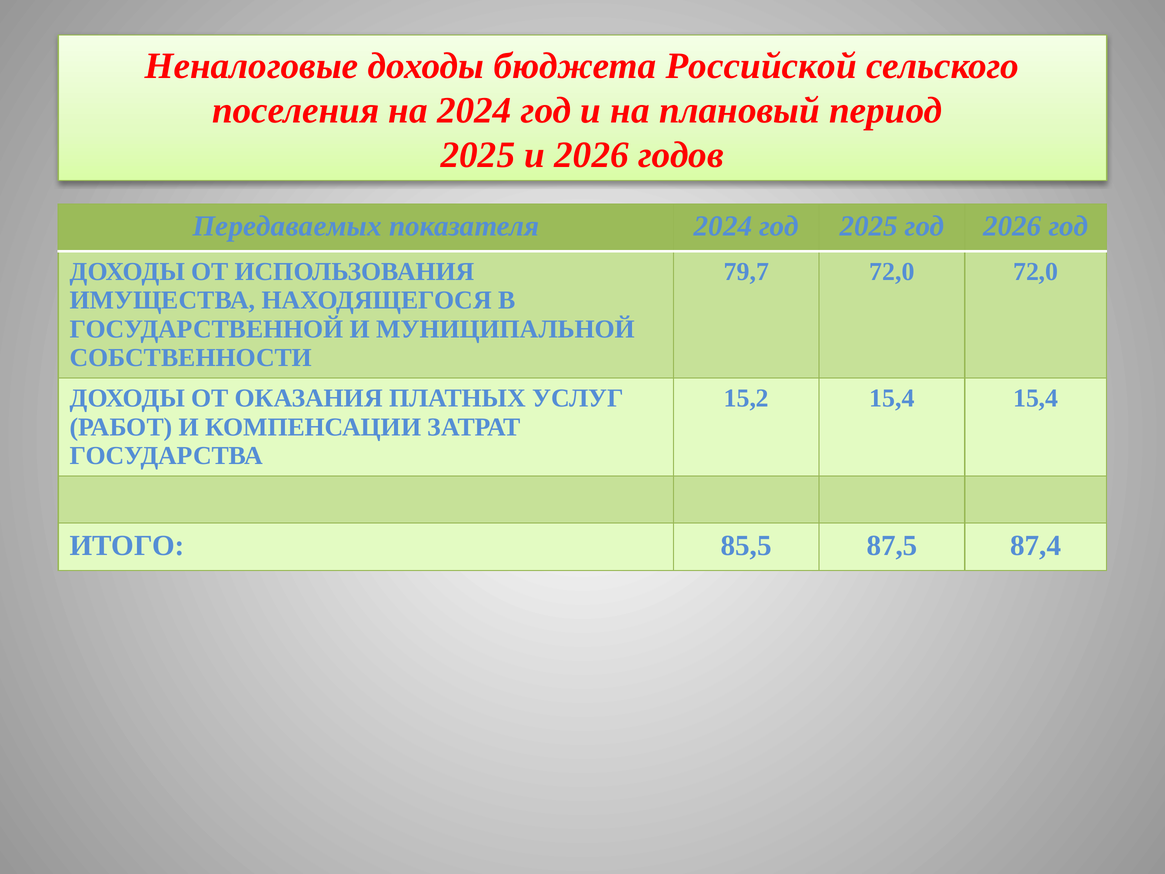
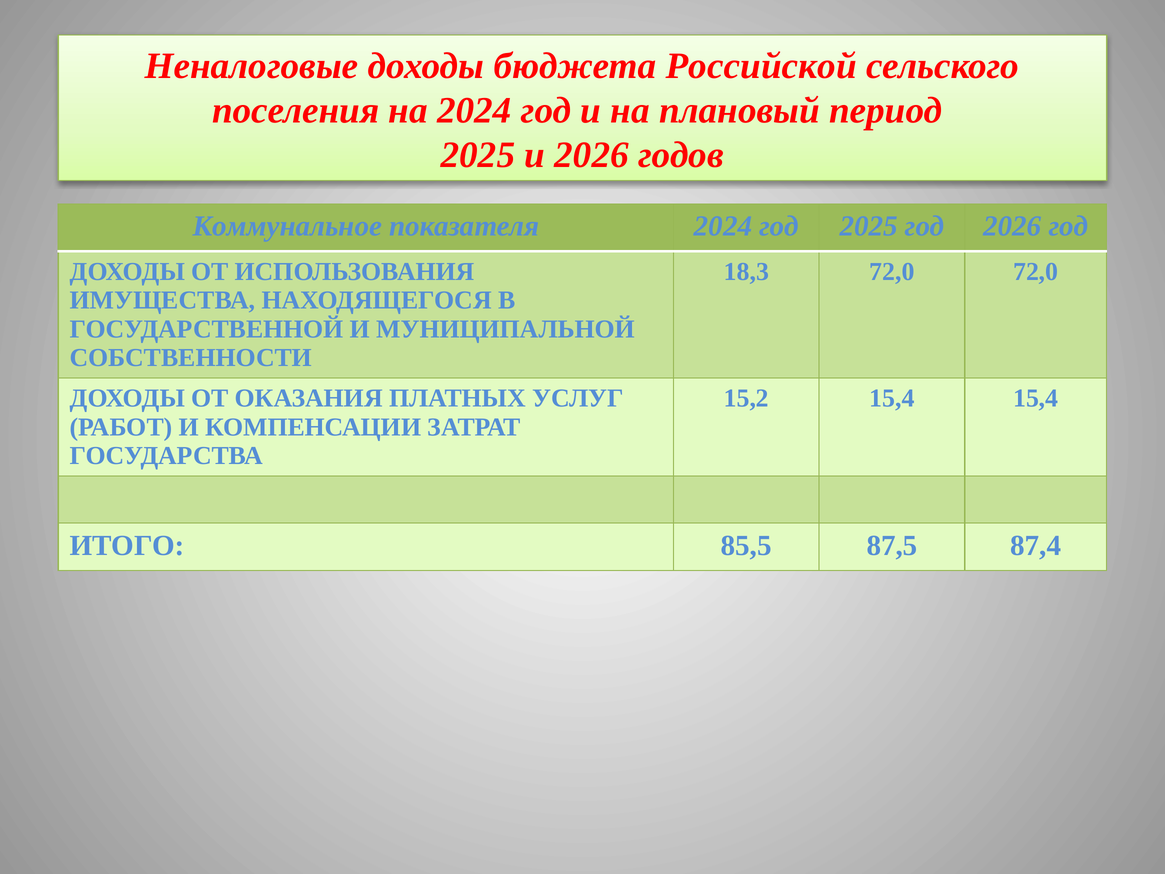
Передаваемых: Передаваемых -> Коммунальное
79,7: 79,7 -> 18,3
